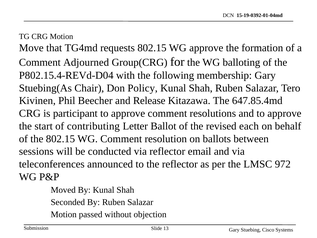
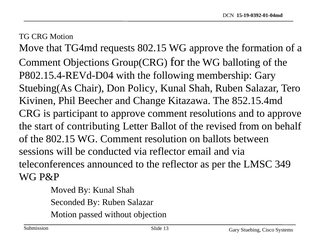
Adjourned: Adjourned -> Objections
Release: Release -> Change
647.85.4md: 647.85.4md -> 852.15.4md
each: each -> from
972: 972 -> 349
